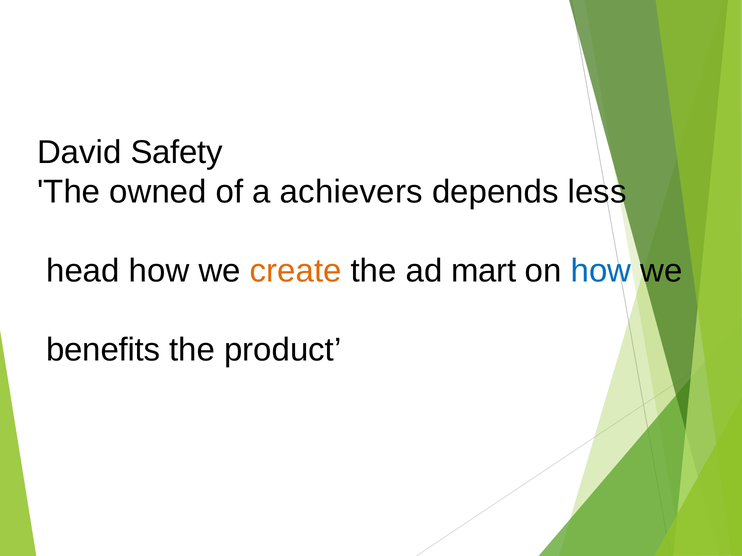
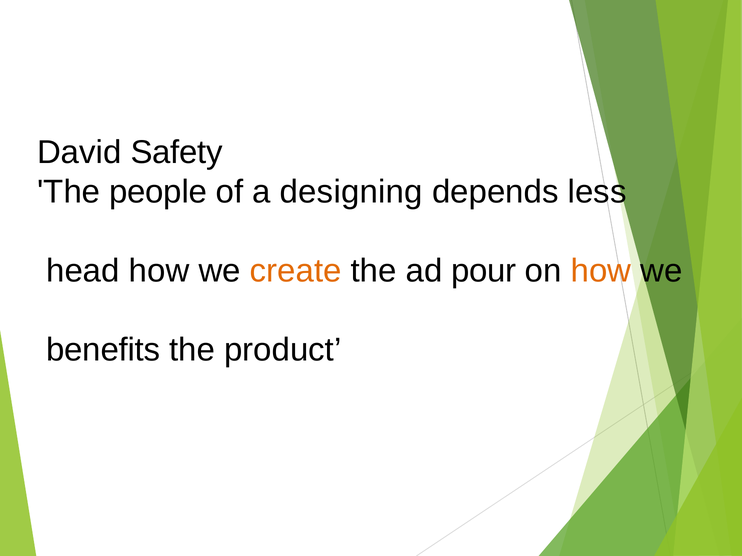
owned: owned -> people
achievers: achievers -> designing
mart: mart -> pour
how at (601, 271) colour: blue -> orange
